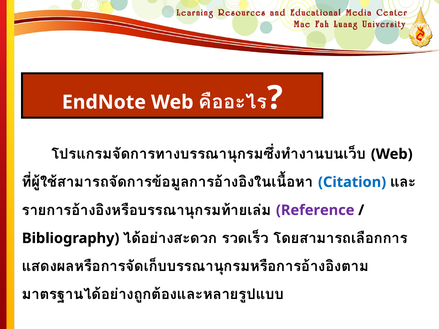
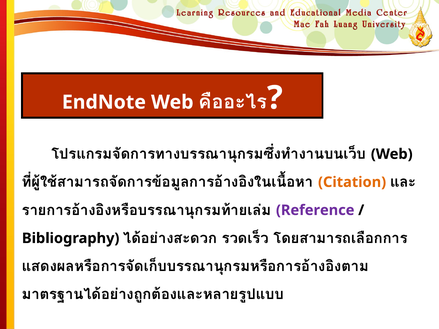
Citation colour: blue -> orange
